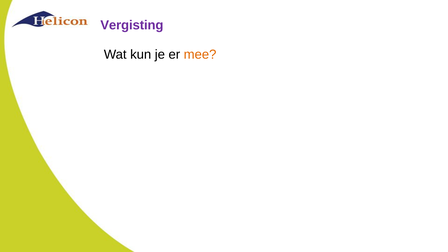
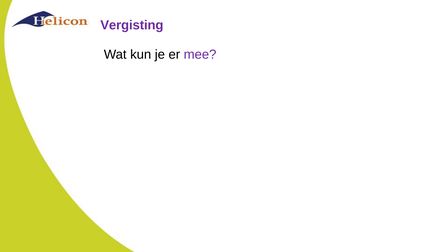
mee colour: orange -> purple
